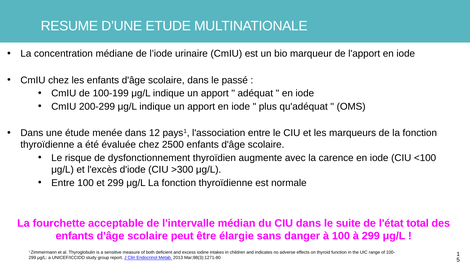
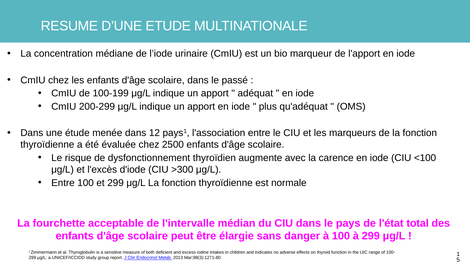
suite: suite -> pays
